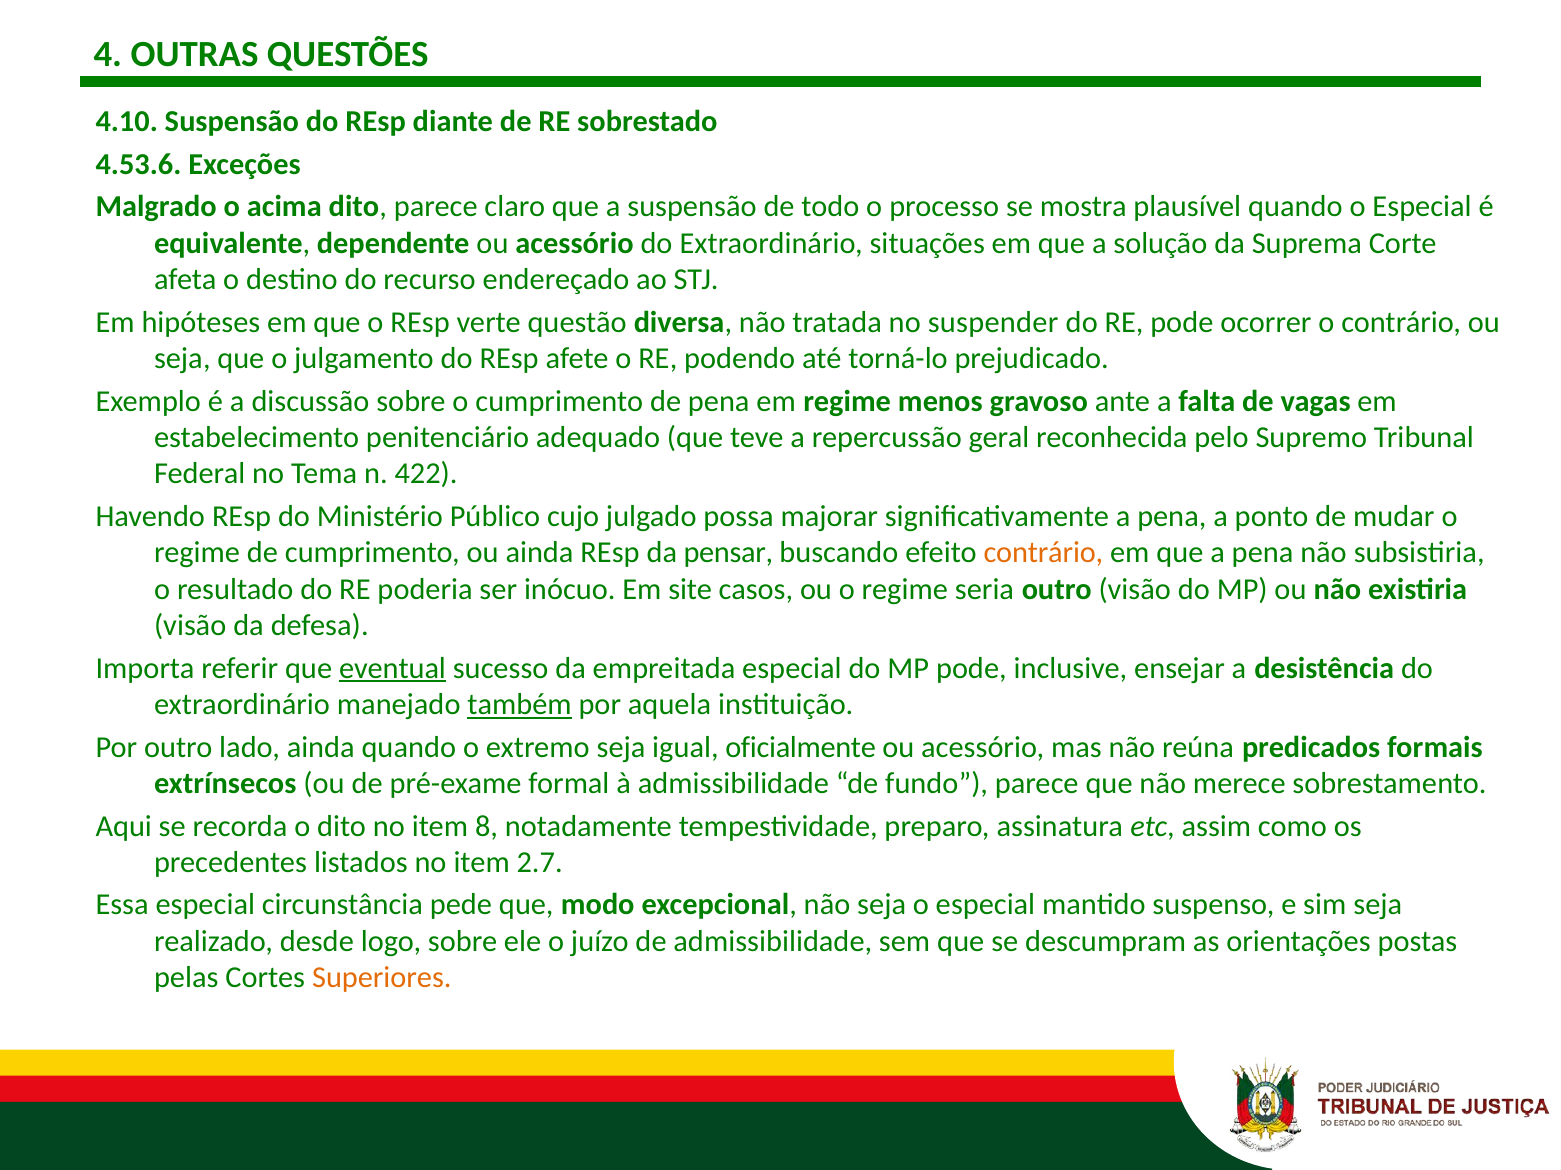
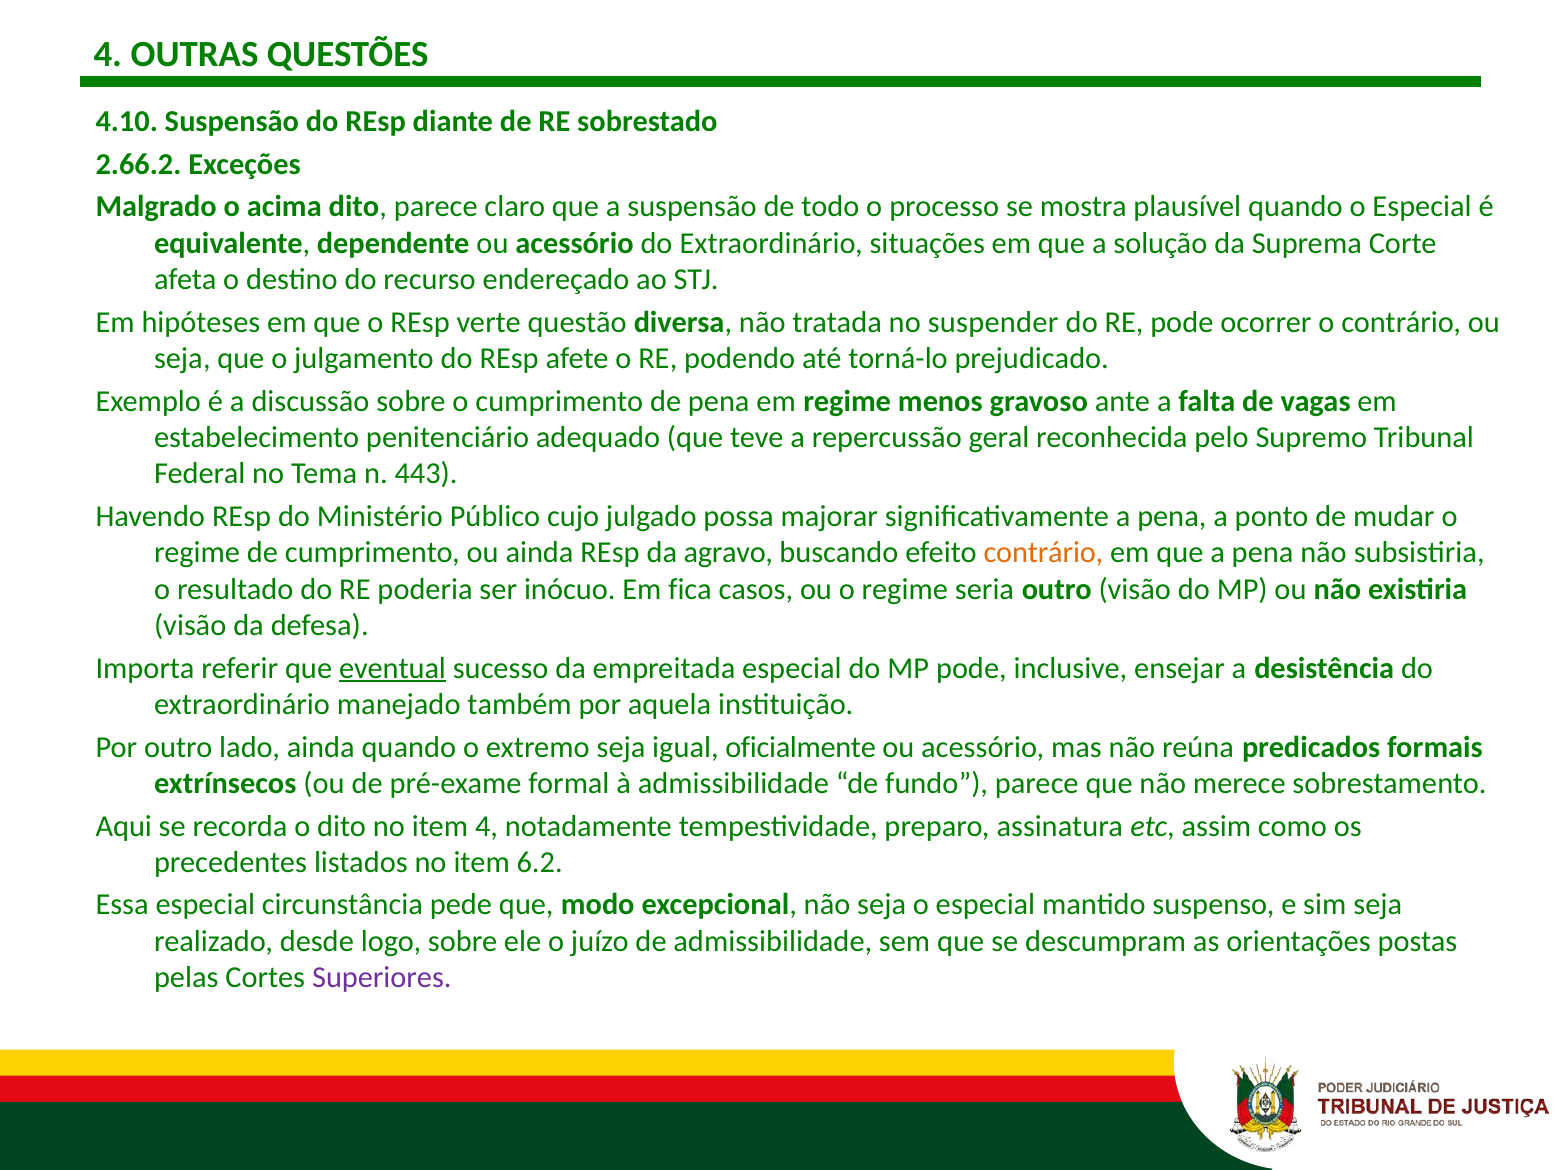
4.53.6: 4.53.6 -> 2.66.2
422: 422 -> 443
pensar: pensar -> agravo
site: site -> fica
também underline: present -> none
item 8: 8 -> 4
2.7: 2.7 -> 6.2
Superiores colour: orange -> purple
